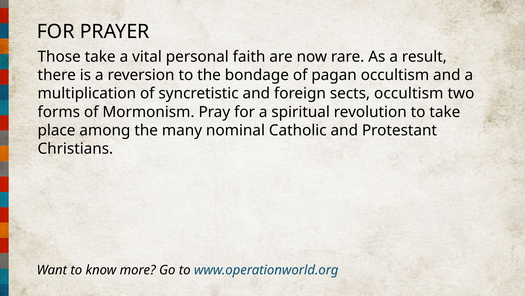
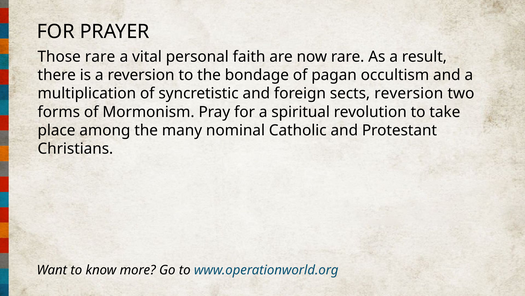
Those take: take -> rare
sects occultism: occultism -> reversion
